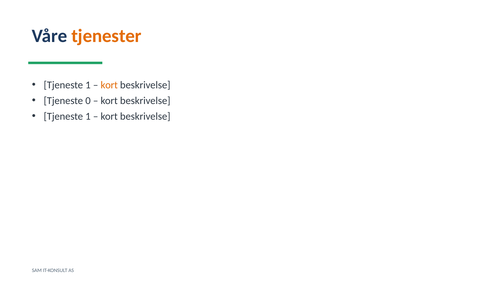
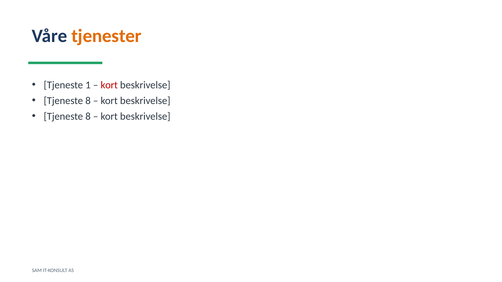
kort at (109, 85) colour: orange -> red
0 at (88, 101): 0 -> 8
1 at (88, 116): 1 -> 8
